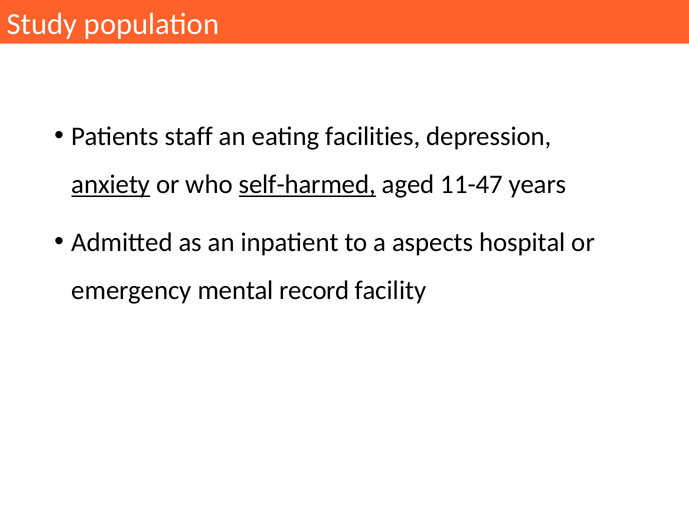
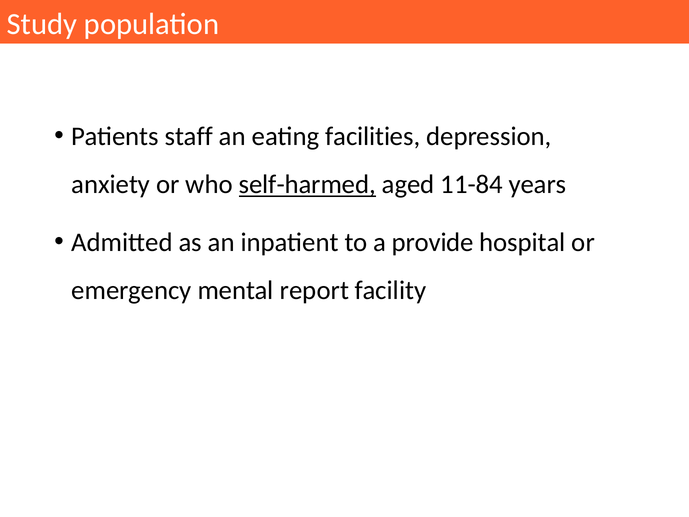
anxiety underline: present -> none
11-47: 11-47 -> 11-84
aspects: aspects -> provide
record: record -> report
